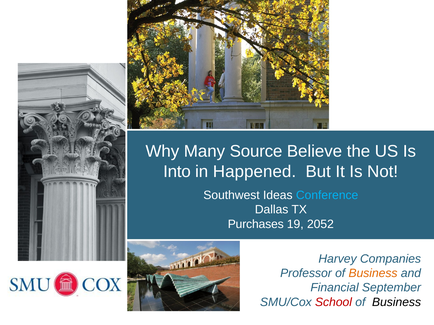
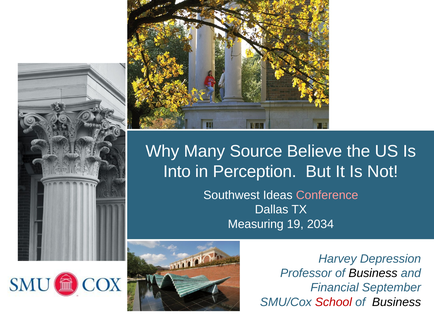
Happened: Happened -> Perception
Conference colour: light blue -> pink
Purchases: Purchases -> Measuring
2052: 2052 -> 2034
Companies: Companies -> Depression
Business at (373, 274) colour: orange -> black
